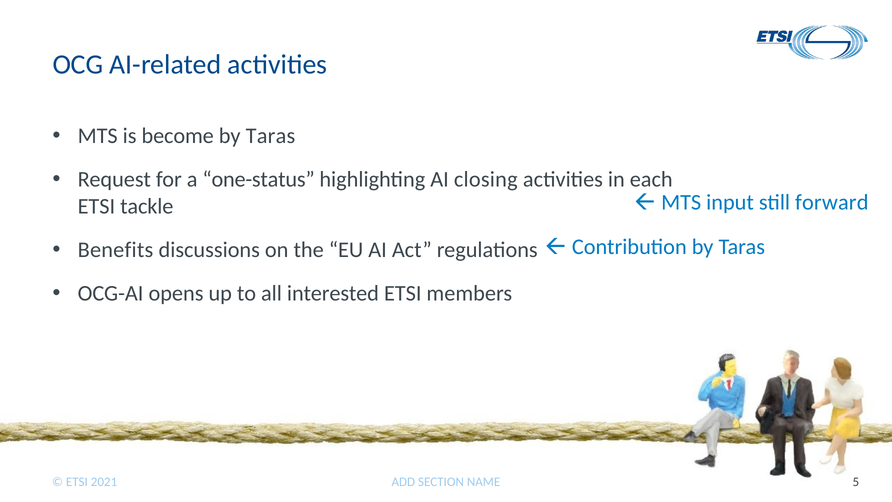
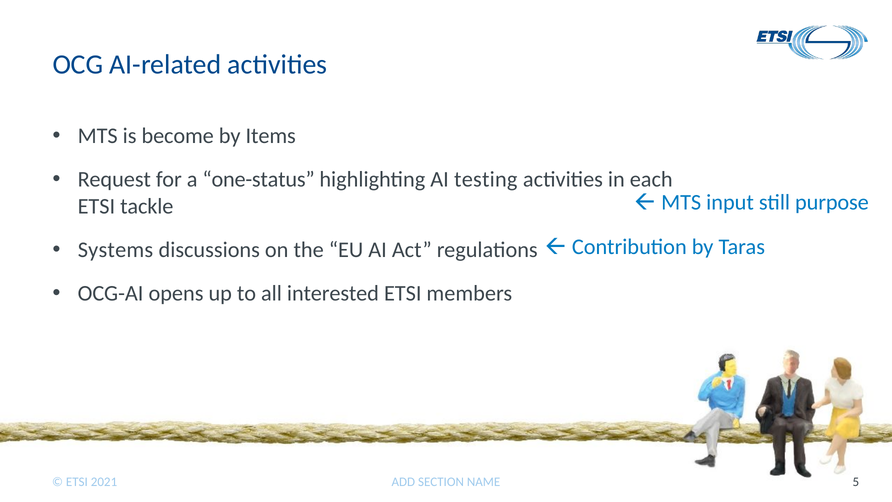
Taras at (271, 136): Taras -> Items
closing: closing -> testing
forward: forward -> purpose
Benefits: Benefits -> Systems
